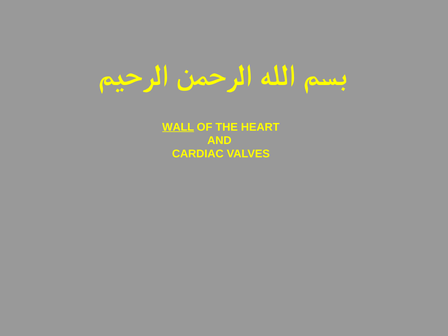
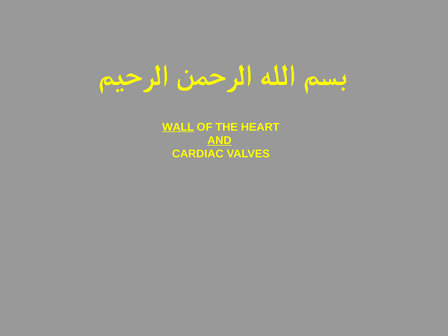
AND underline: none -> present
